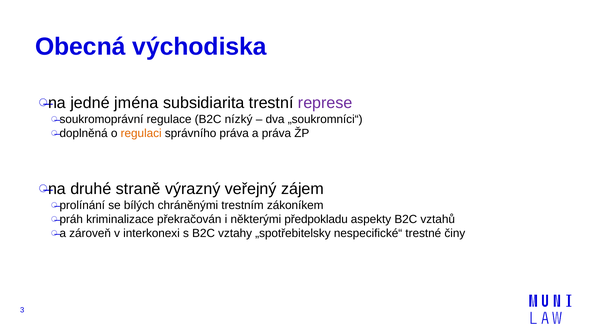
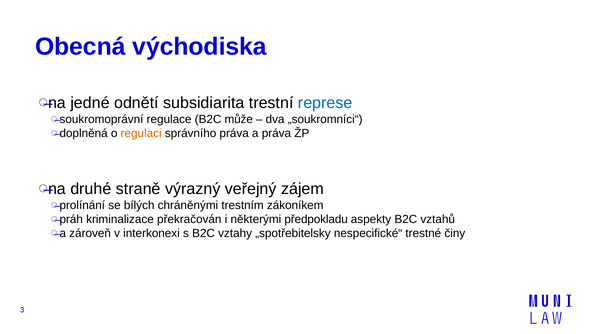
jména: jména -> odnětí
represe colour: purple -> blue
nízký: nízký -> může
